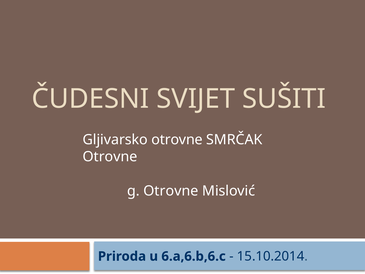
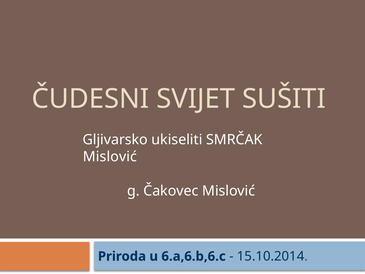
Gljivarsko otrovne: otrovne -> ukiseliti
Otrovne at (110, 157): Otrovne -> Mislović
g Otrovne: Otrovne -> Čakovec
